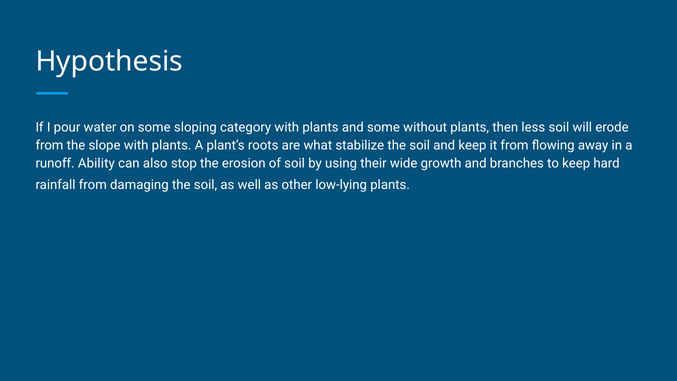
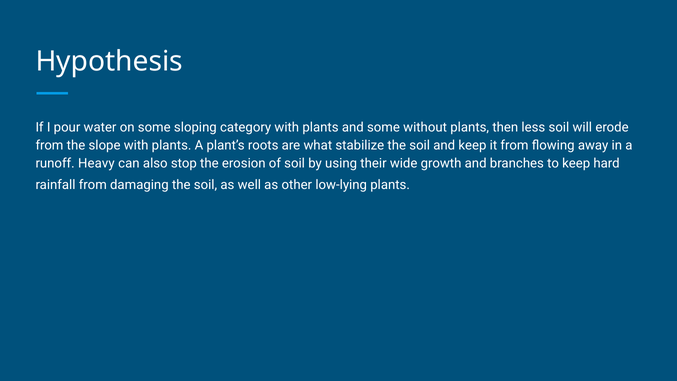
Ability: Ability -> Heavy
